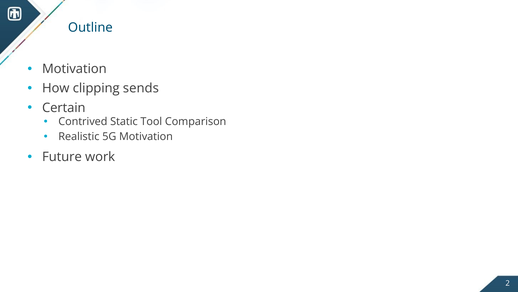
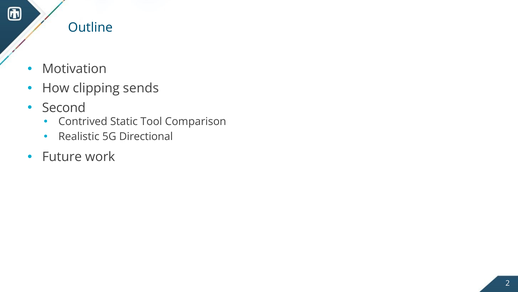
Certain: Certain -> Second
5G Motivation: Motivation -> Directional
